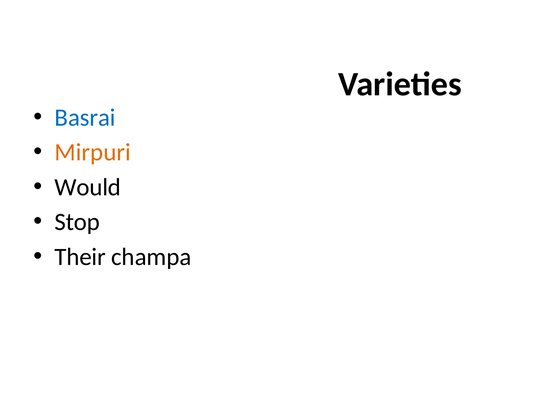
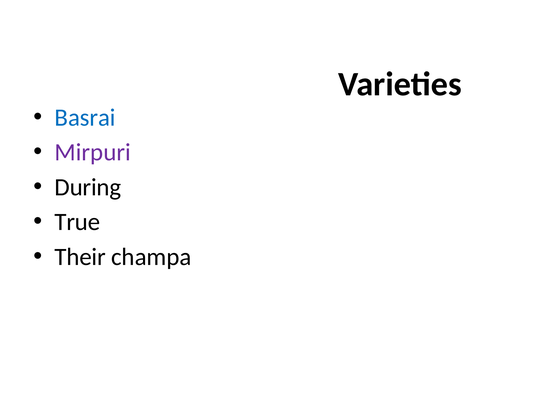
Mirpuri colour: orange -> purple
Would: Would -> During
Stop: Stop -> True
